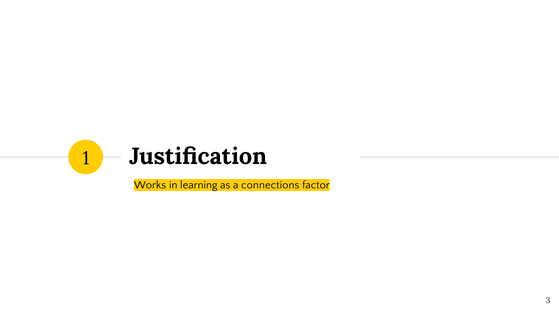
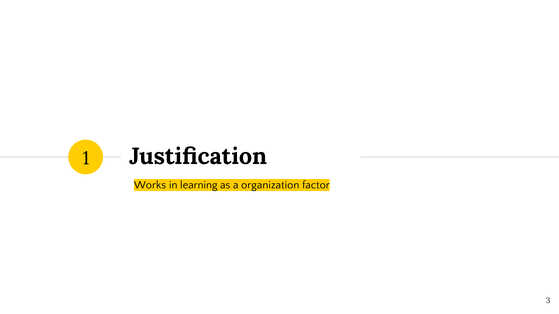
connections: connections -> organization
